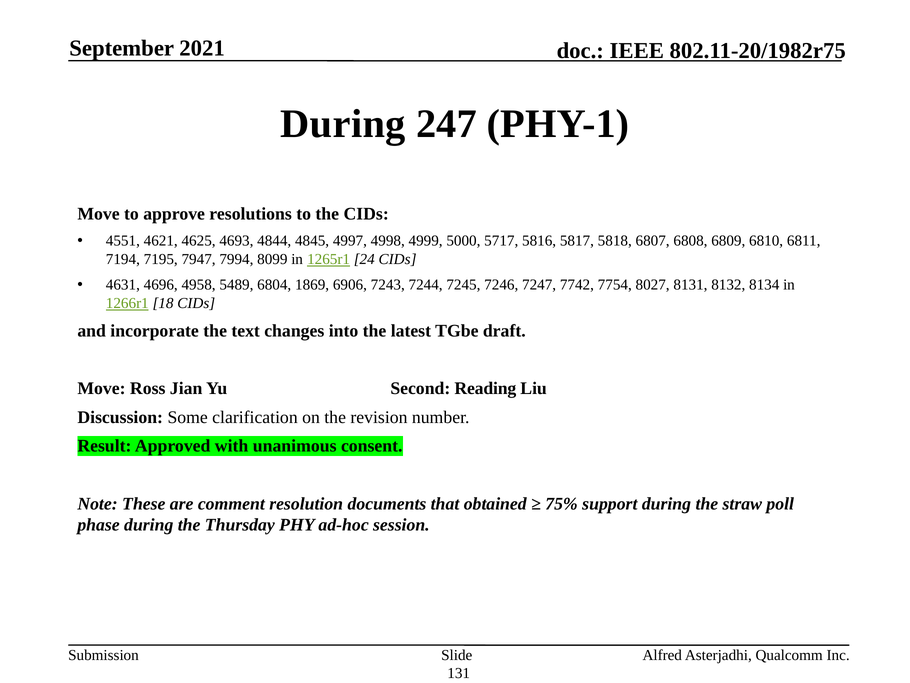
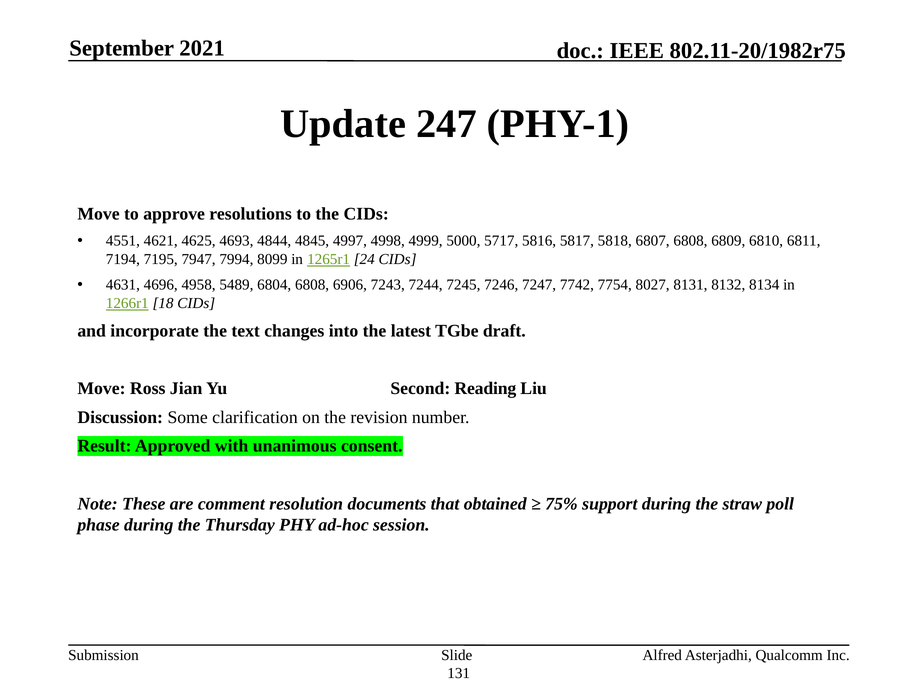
During at (343, 124): During -> Update
6804 1869: 1869 -> 6808
